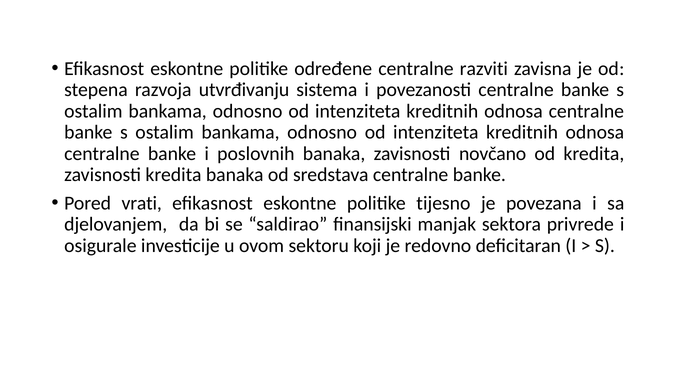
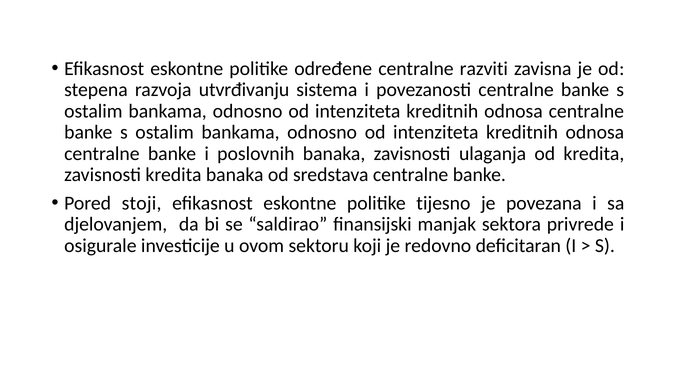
novčano: novčano -> ulaganja
vrati: vrati -> stoji
